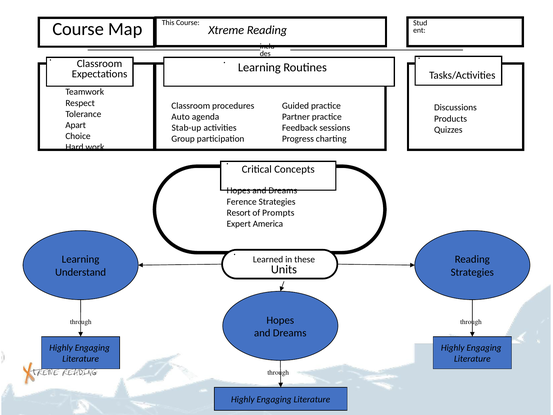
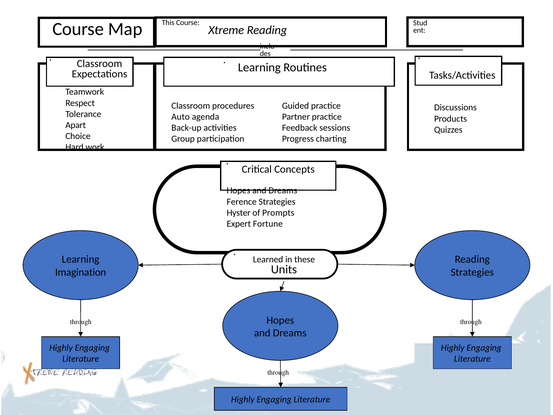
Stab-up: Stab-up -> Back-up
Resort: Resort -> Hyster
America: America -> Fortune
Understand: Understand -> Imagination
